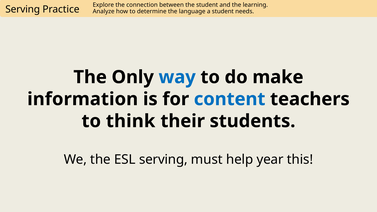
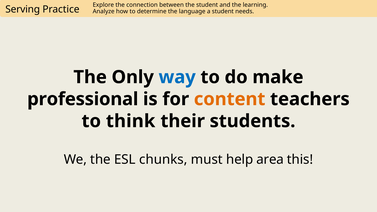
information: information -> professional
content colour: blue -> orange
ESL serving: serving -> chunks
year: year -> area
